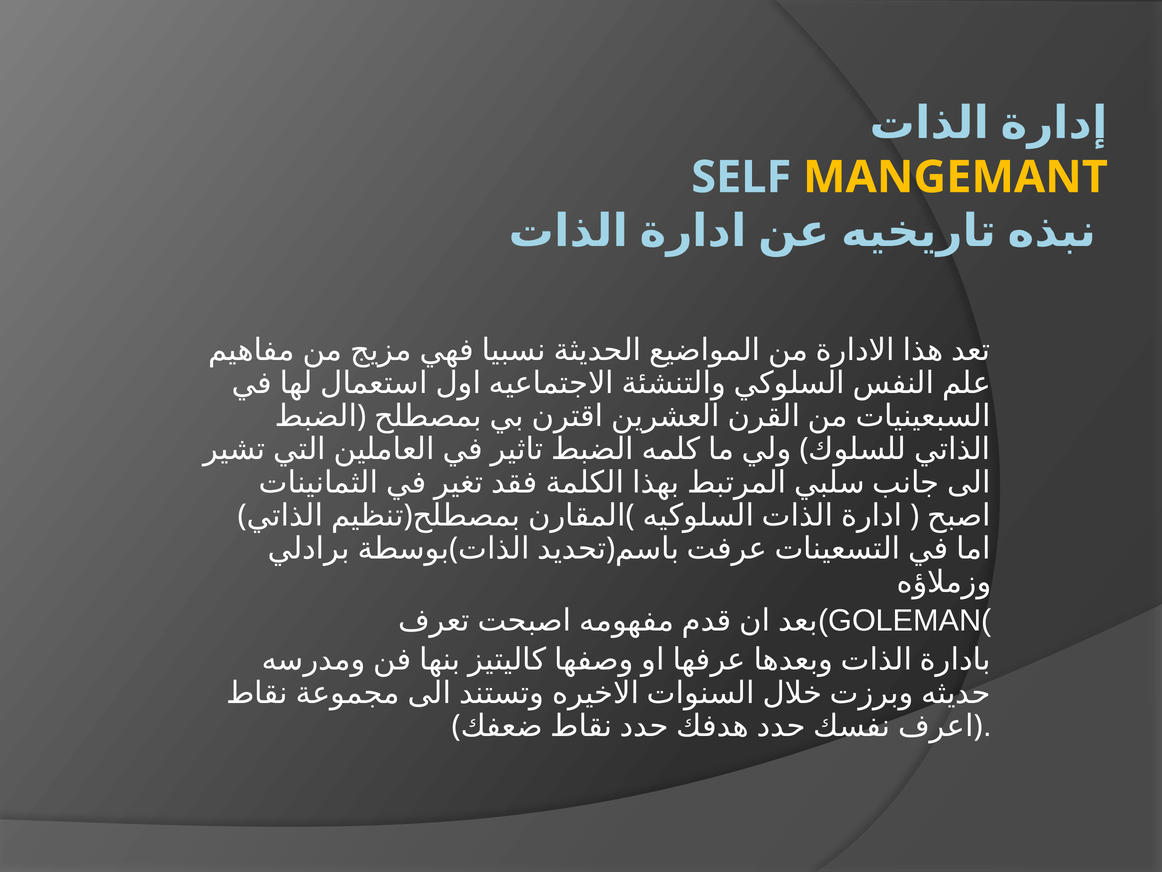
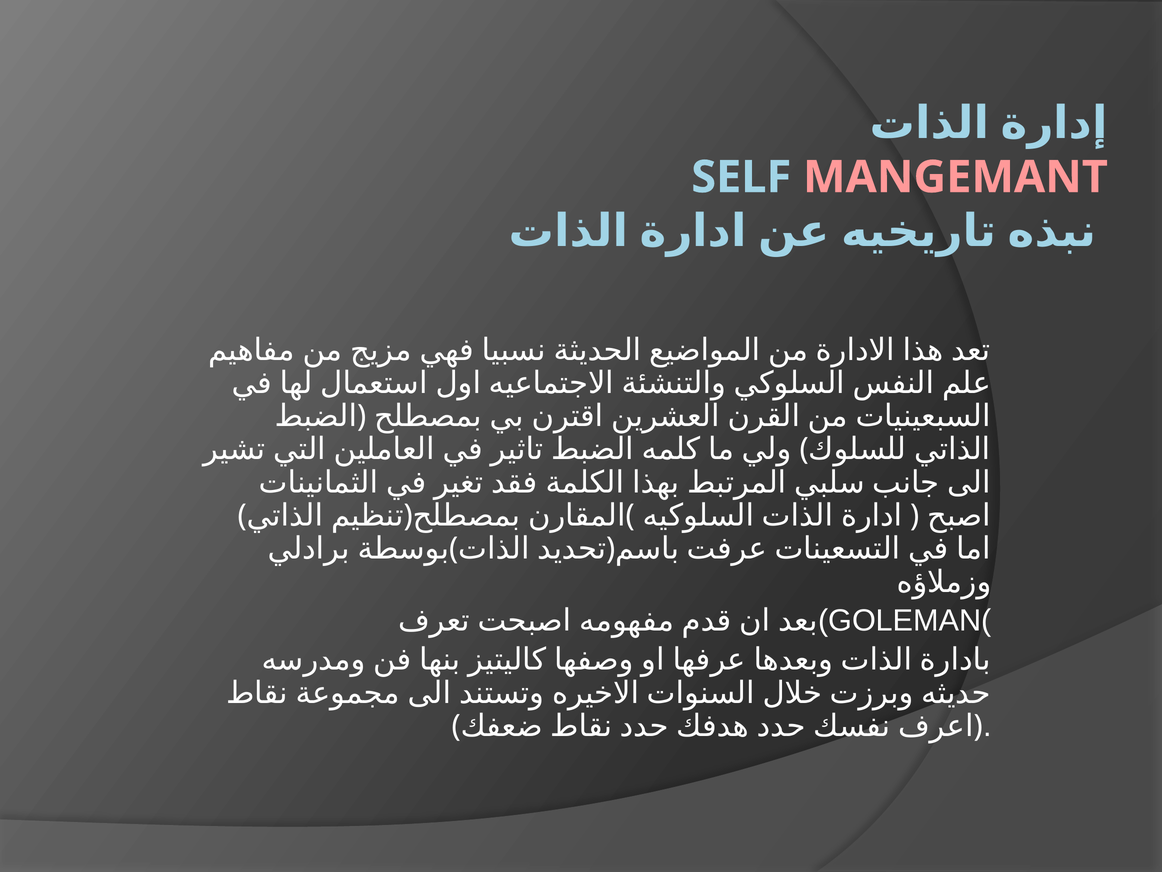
MANGEMANT colour: yellow -> pink
